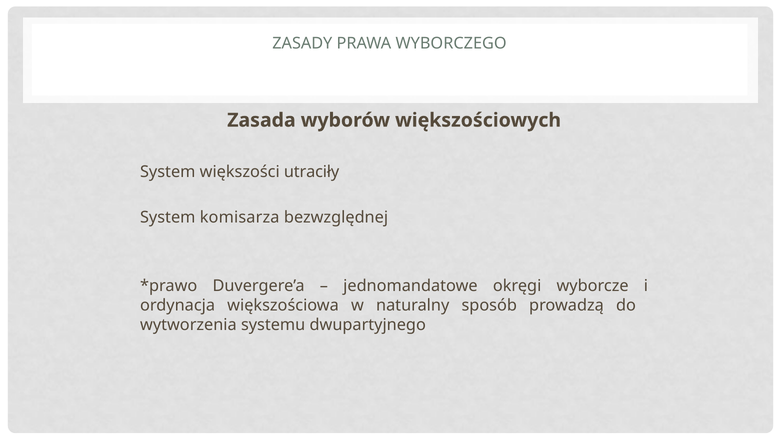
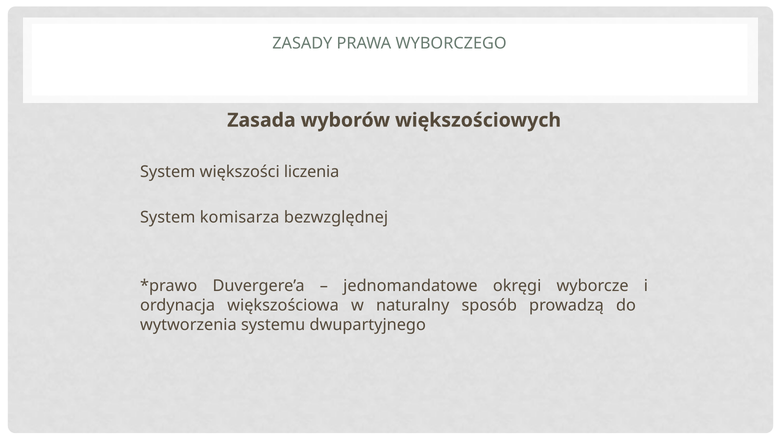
utraciły: utraciły -> liczenia
